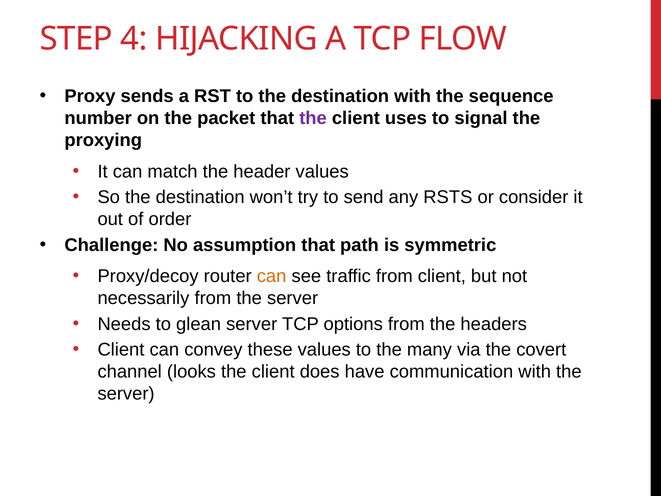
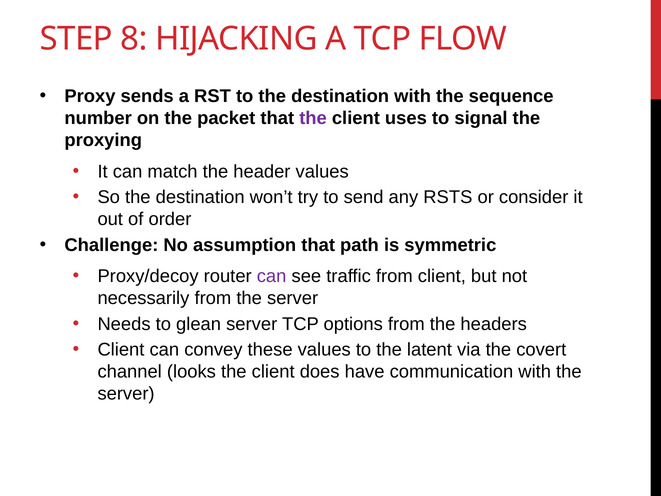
4: 4 -> 8
can at (272, 276) colour: orange -> purple
many: many -> latent
